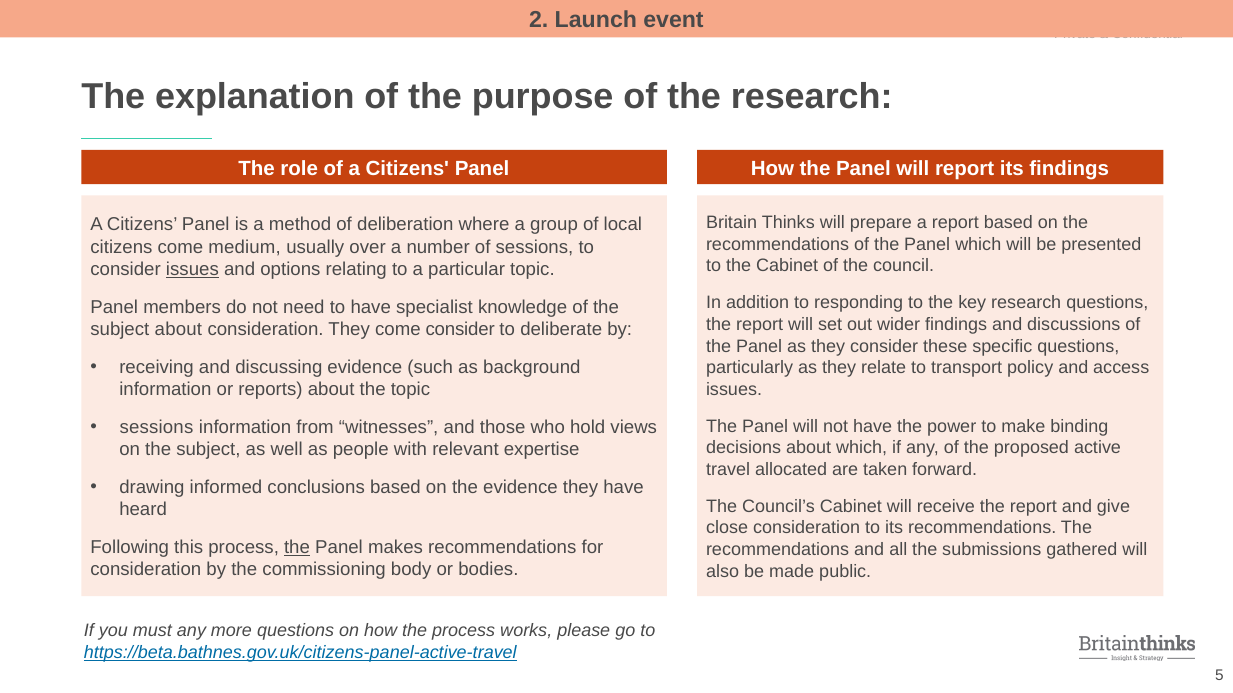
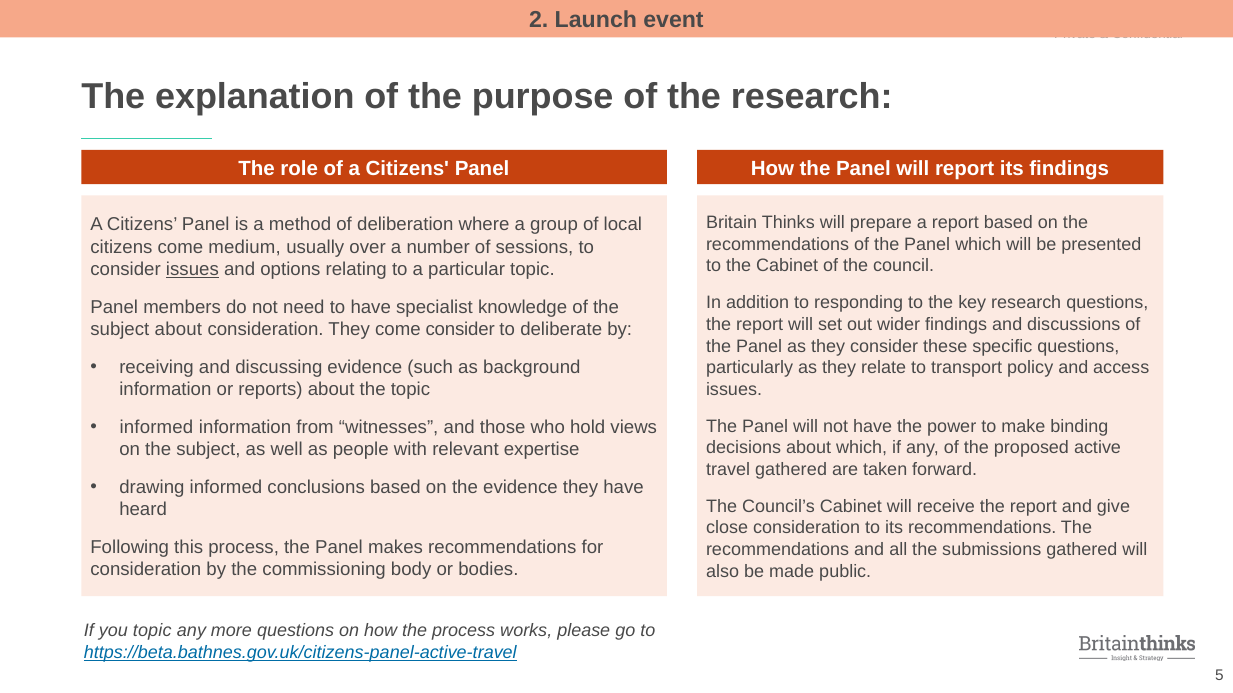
sessions at (156, 427): sessions -> informed
travel allocated: allocated -> gathered
the at (297, 548) underline: present -> none
you must: must -> topic
